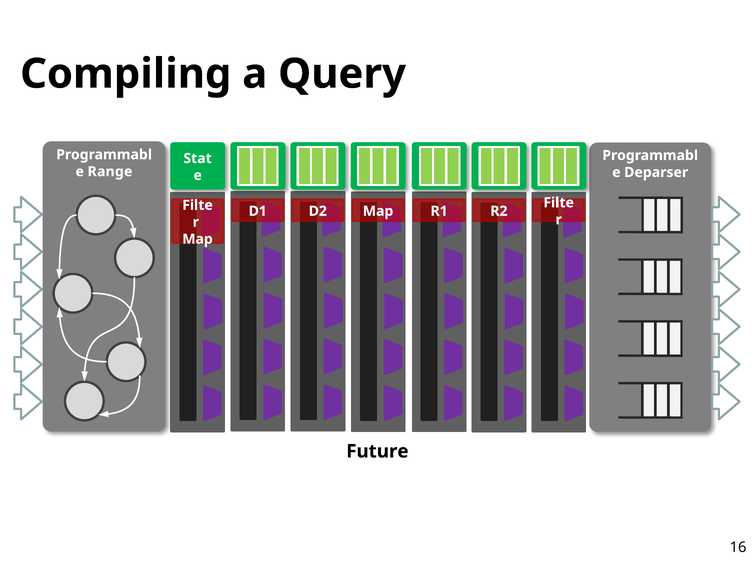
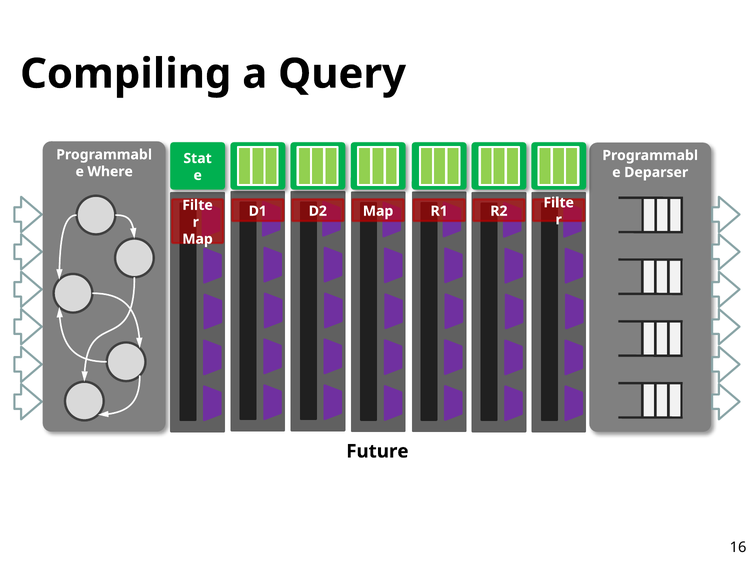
Range: Range -> Where
